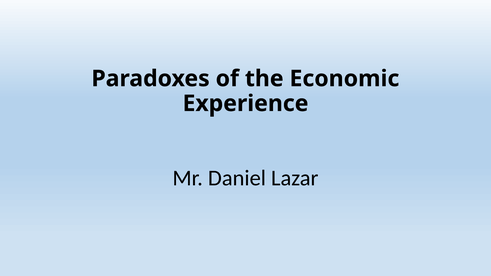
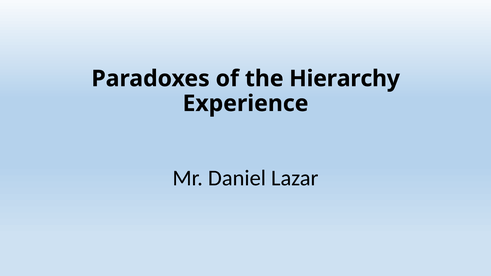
Economic: Economic -> Hierarchy
